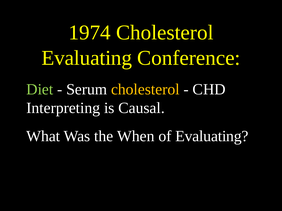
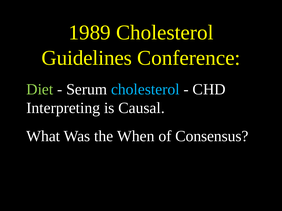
1974: 1974 -> 1989
Evaluating at (87, 58): Evaluating -> Guidelines
cholesterol at (145, 89) colour: yellow -> light blue
of Evaluating: Evaluating -> Consensus
